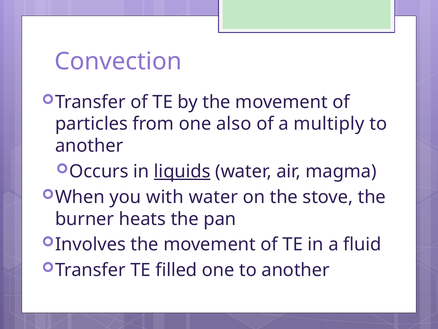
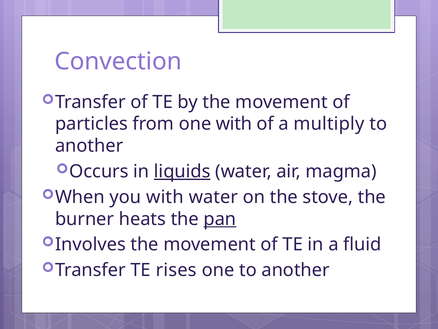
one also: also -> with
pan underline: none -> present
filled: filled -> rises
